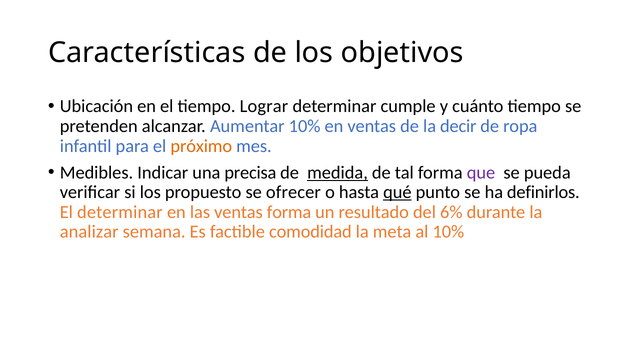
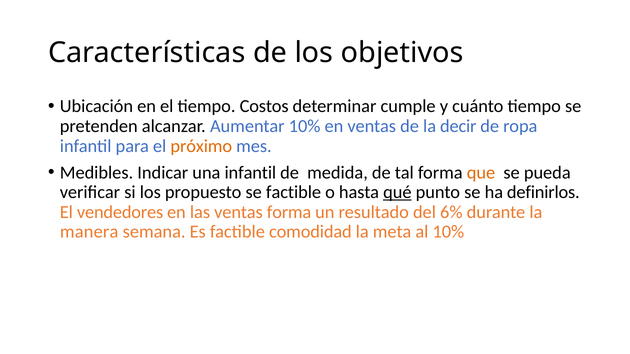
Lograr: Lograr -> Costos
una precisa: precisa -> infantil
medida underline: present -> none
que colour: purple -> orange
se ofrecer: ofrecer -> factible
El determinar: determinar -> vendedores
analizar: analizar -> manera
